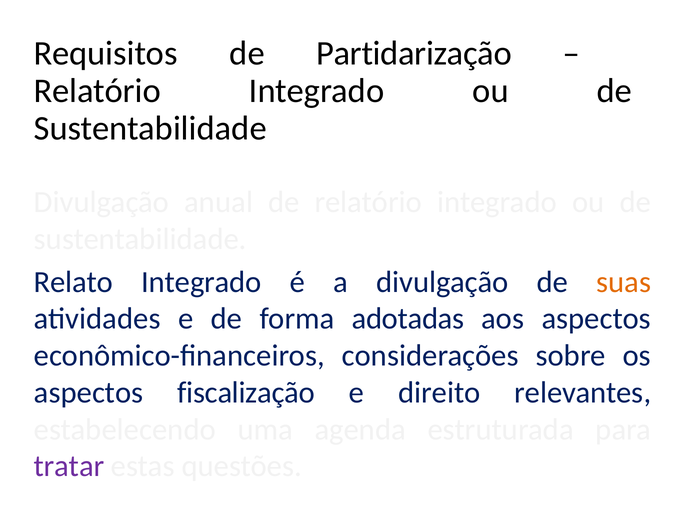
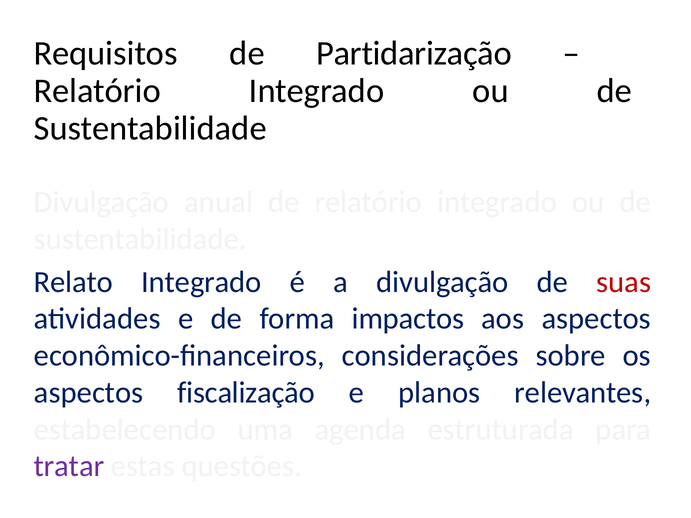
suas colour: orange -> red
adotadas: adotadas -> impactos
direito: direito -> planos
